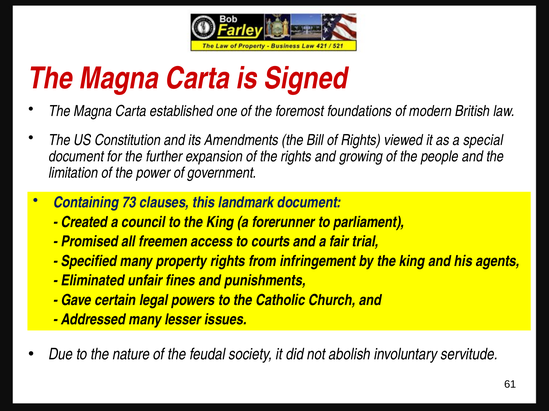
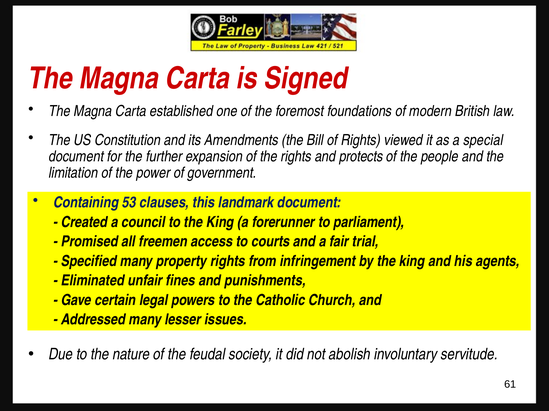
growing: growing -> protects
73: 73 -> 53
